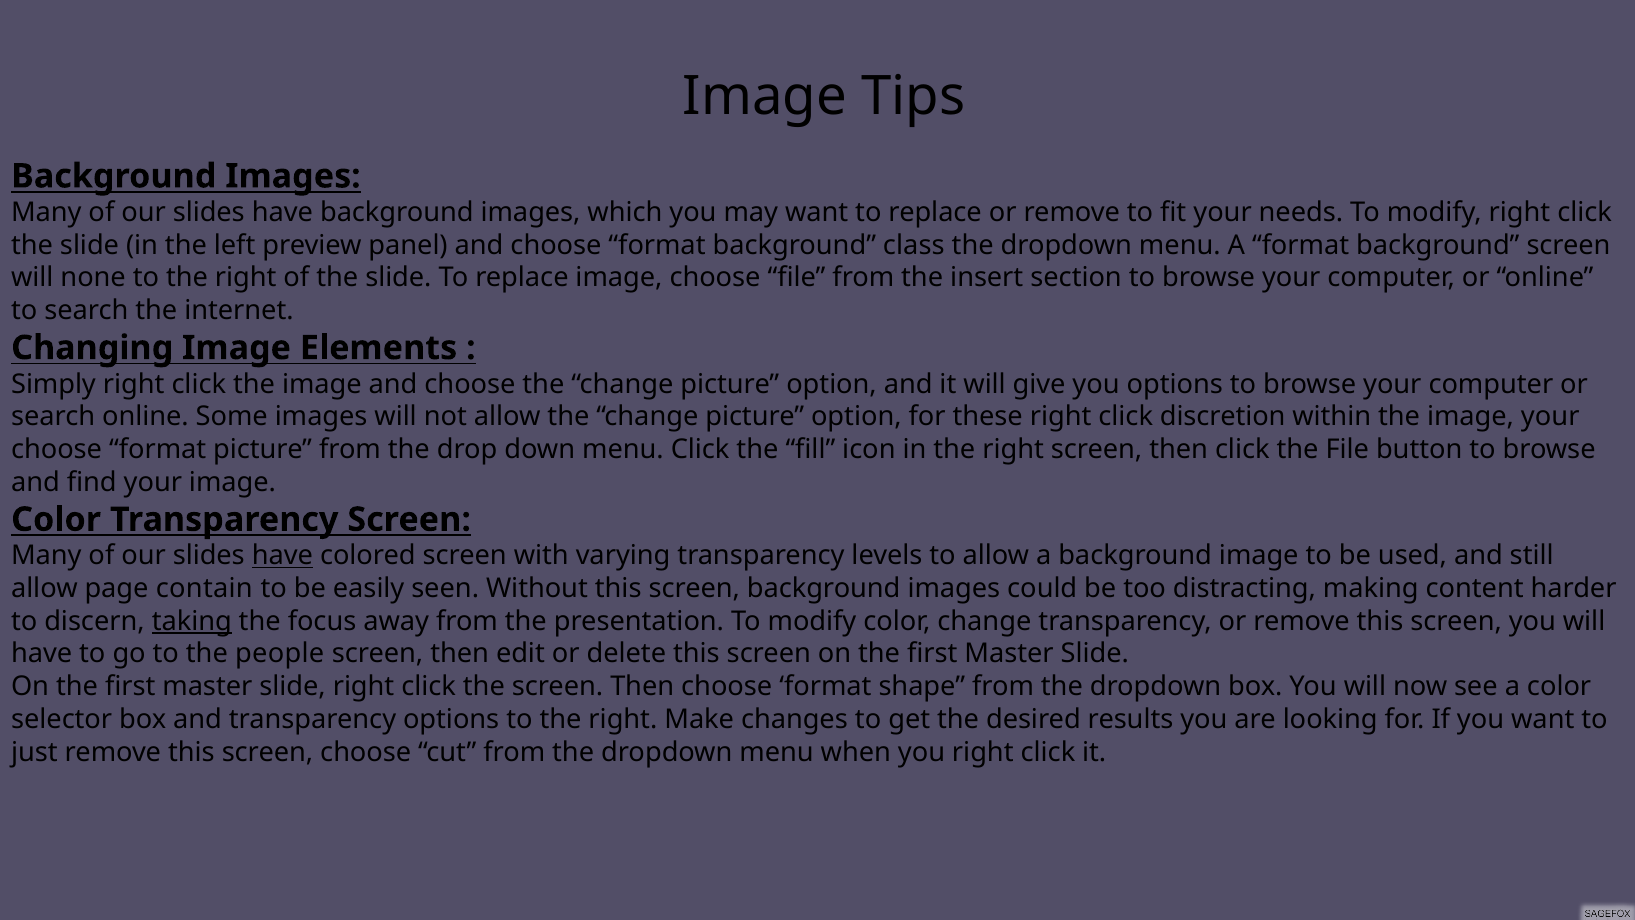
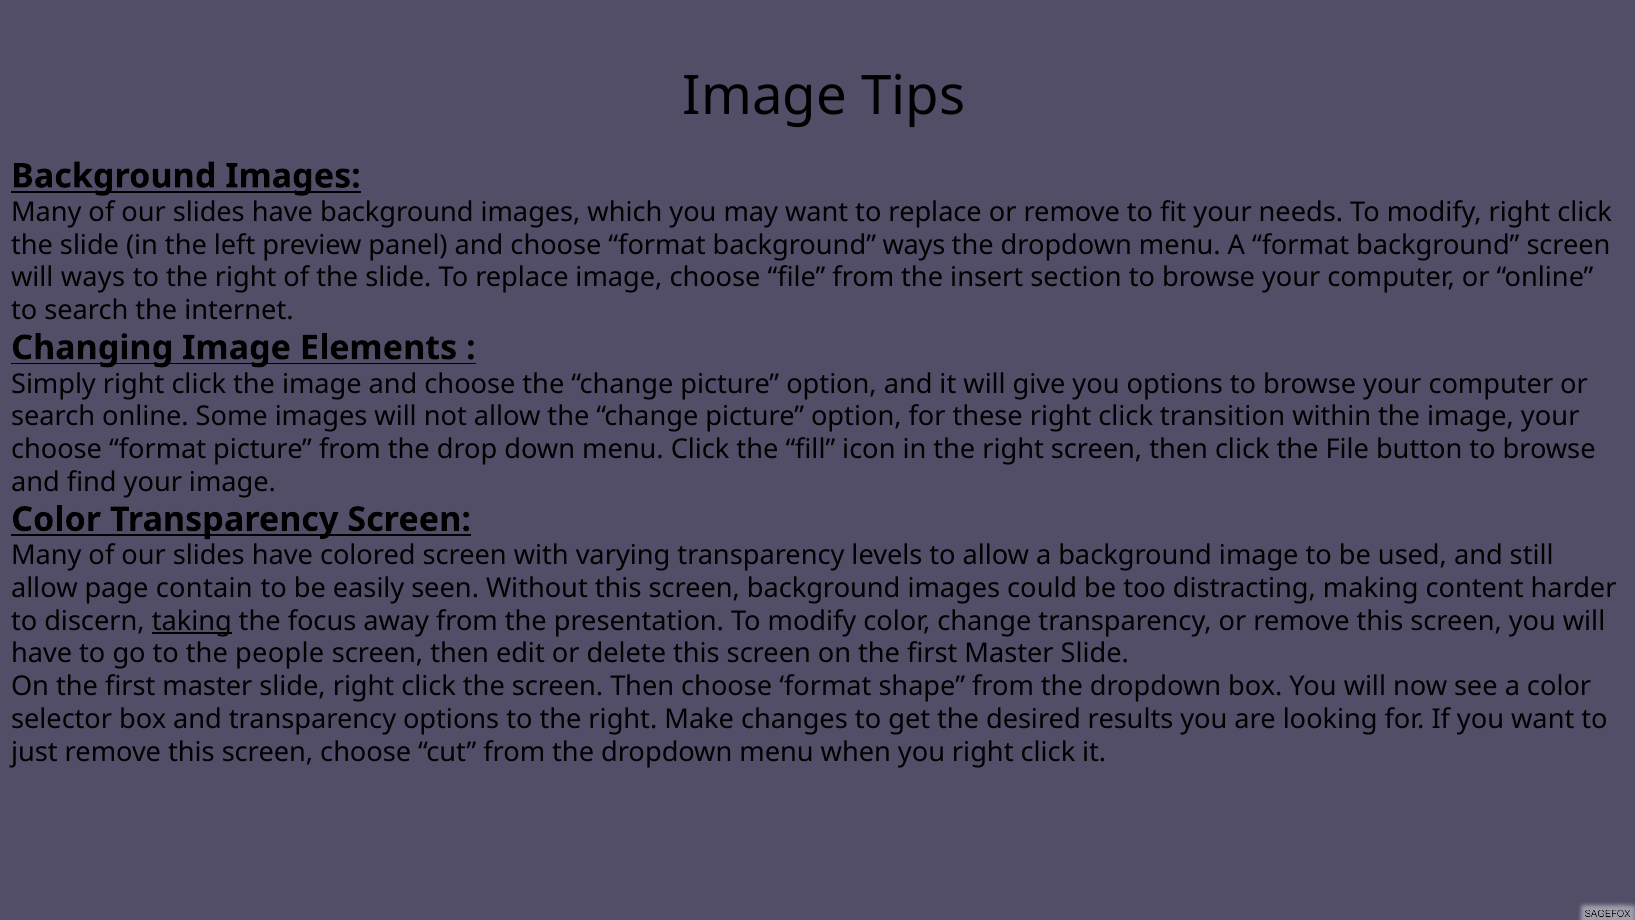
background class: class -> ways
will none: none -> ways
discretion: discretion -> transition
have at (282, 556) underline: present -> none
